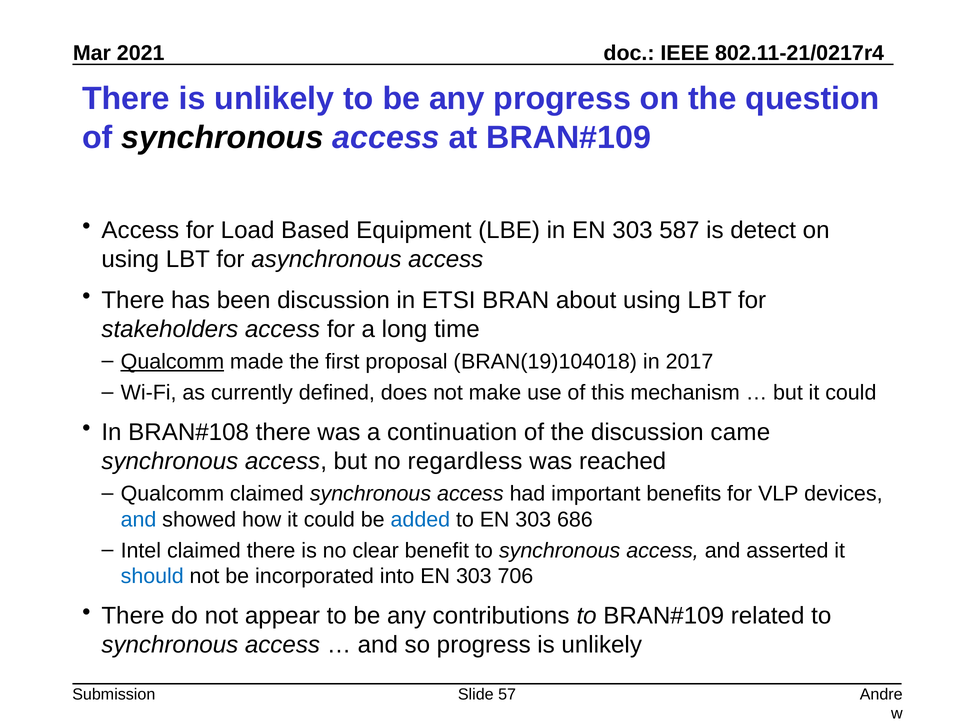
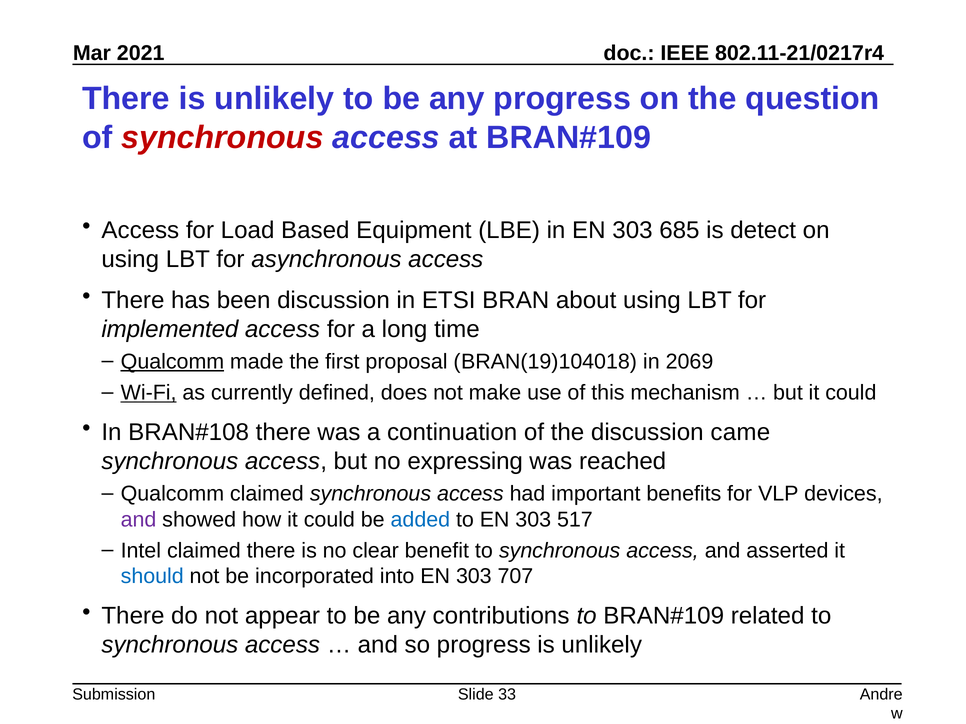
synchronous at (222, 138) colour: black -> red
587: 587 -> 685
stakeholders: stakeholders -> implemented
2017: 2017 -> 2069
Wi-Fi underline: none -> present
regardless: regardless -> expressing
and at (139, 520) colour: blue -> purple
686: 686 -> 517
706: 706 -> 707
57: 57 -> 33
